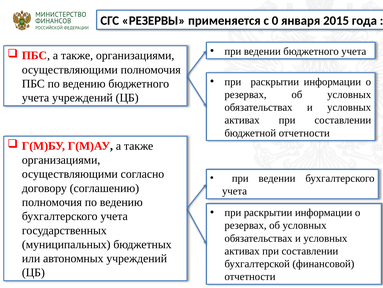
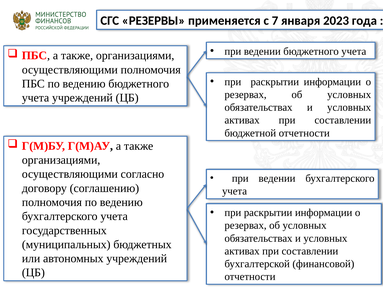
0: 0 -> 7
2015: 2015 -> 2023
